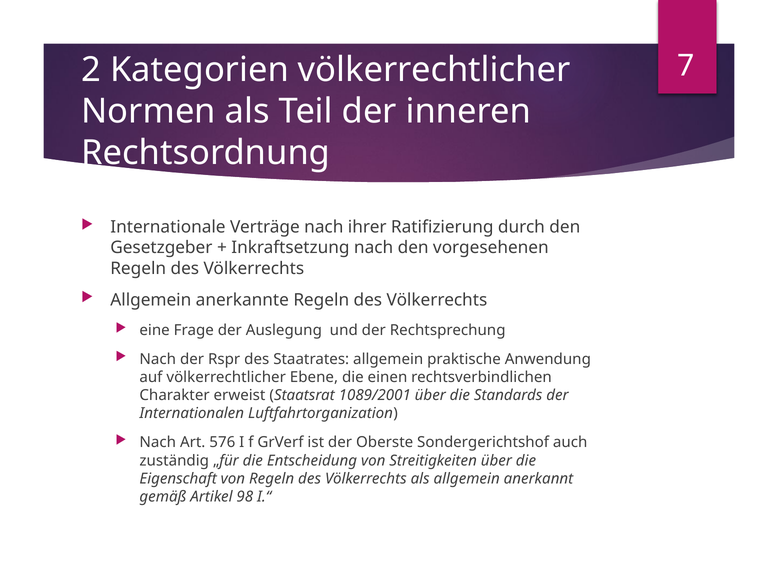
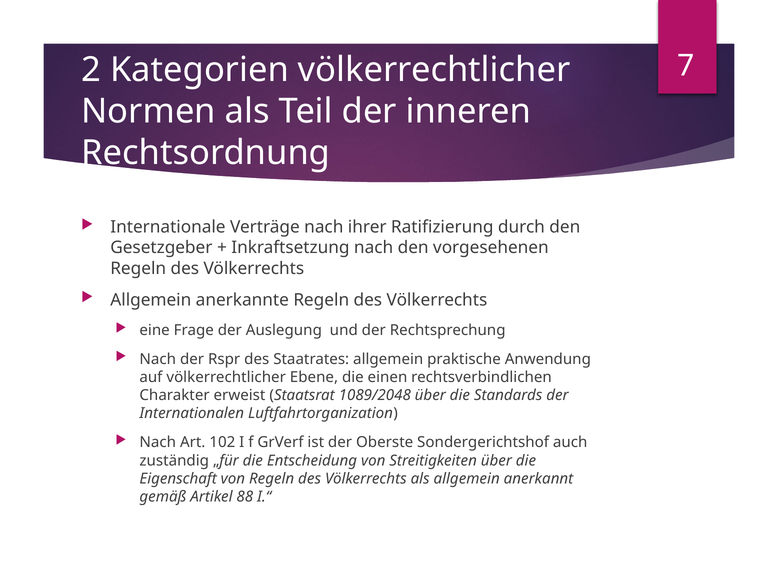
1089/2001: 1089/2001 -> 1089/2048
576: 576 -> 102
98: 98 -> 88
